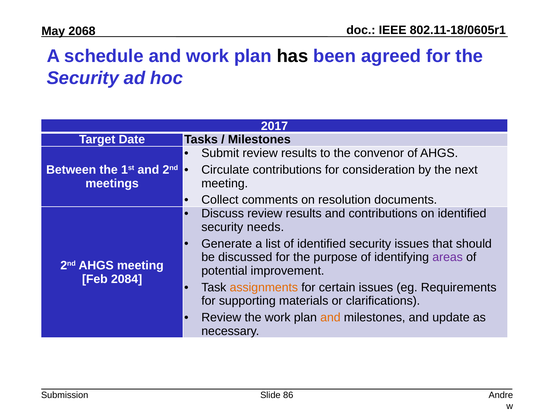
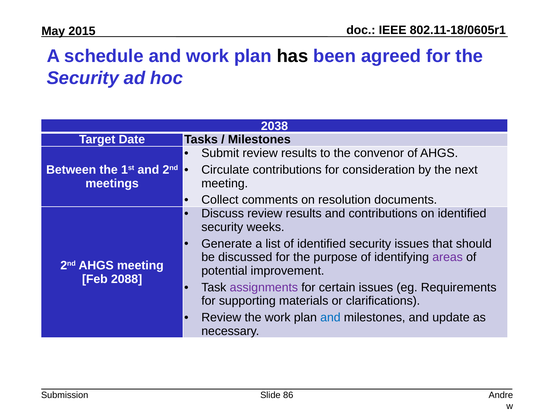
2068: 2068 -> 2015
2017: 2017 -> 2038
needs: needs -> weeks
2084: 2084 -> 2088
assignments colour: orange -> purple
and at (330, 317) colour: orange -> blue
